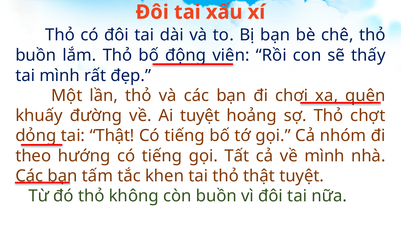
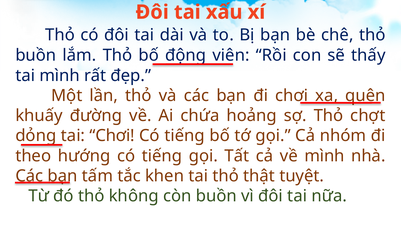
Ai tuyệt: tuyệt -> chứa
tai Thật: Thật -> Chơi
